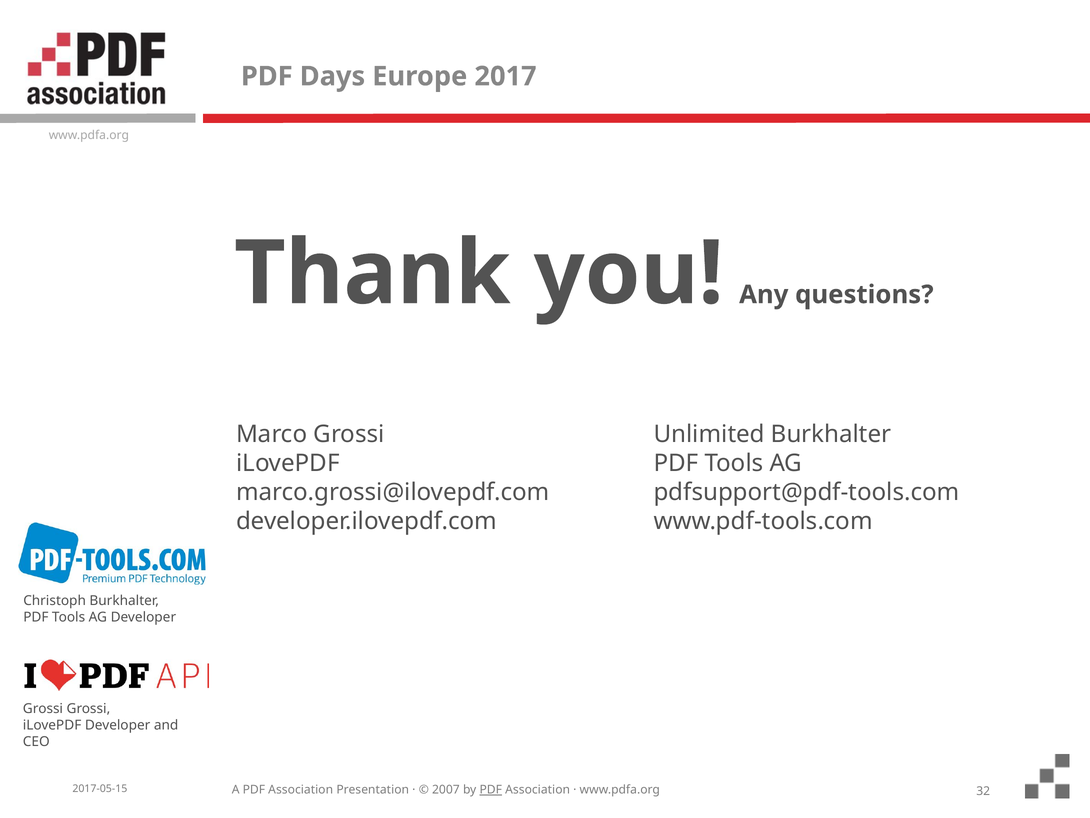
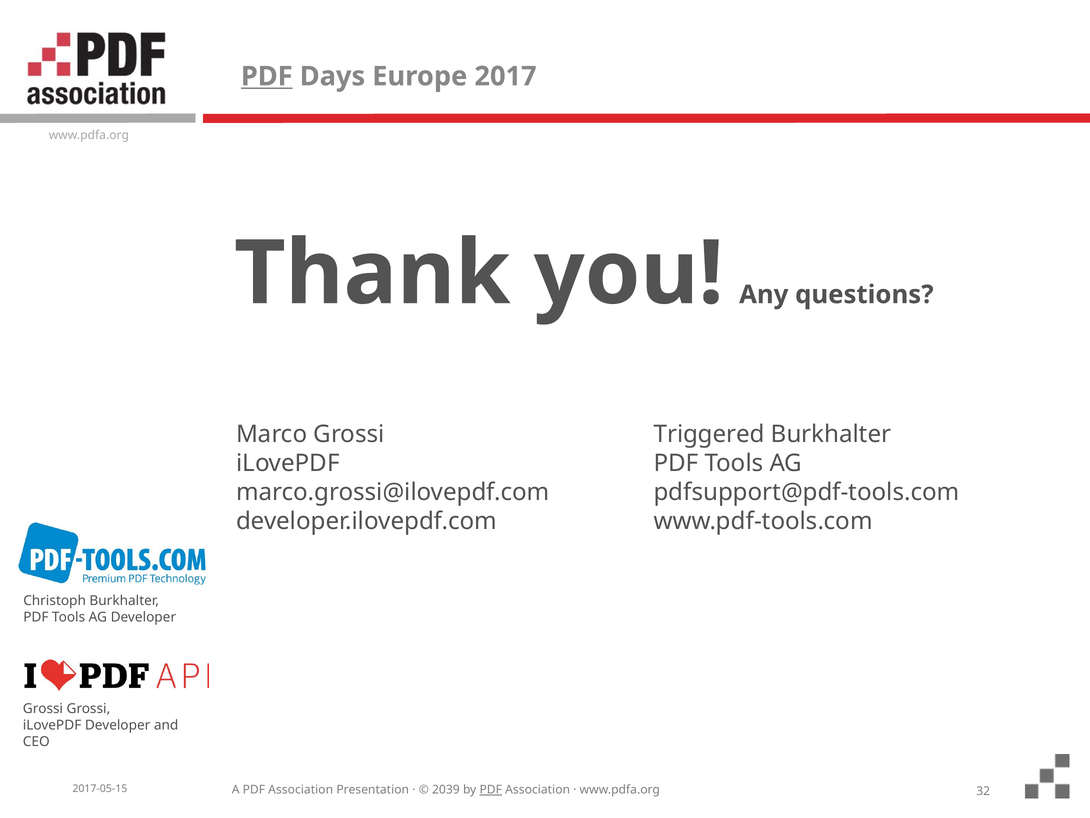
PDF at (267, 76) underline: none -> present
Unlimited: Unlimited -> Triggered
2007: 2007 -> 2039
